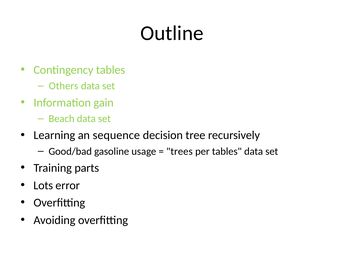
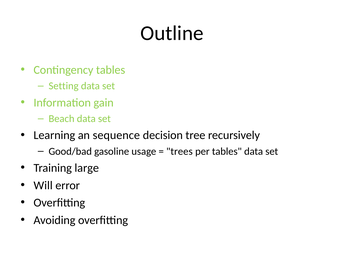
Others: Others -> Setting
parts: parts -> large
Lots: Lots -> Will
